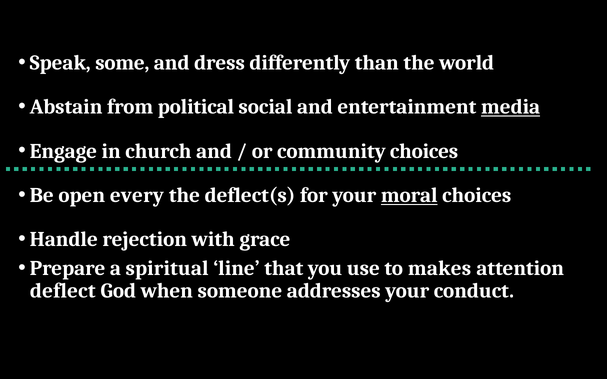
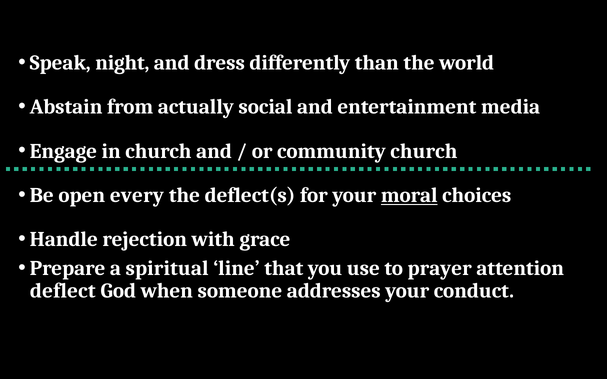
some: some -> night
political: political -> actually
media underline: present -> none
community choices: choices -> church
makes: makes -> prayer
